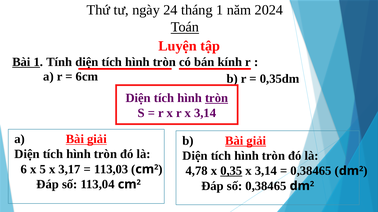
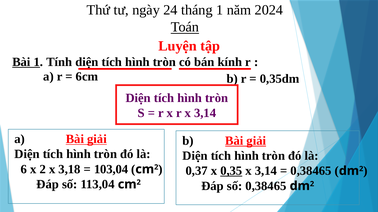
tròn at (217, 98) underline: present -> none
x 5: 5 -> 2
3,17: 3,17 -> 3,18
113,03: 113,03 -> 103,04
4,78: 4,78 -> 0,37
